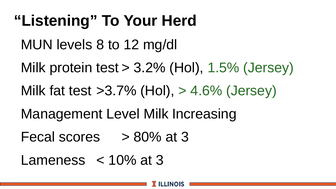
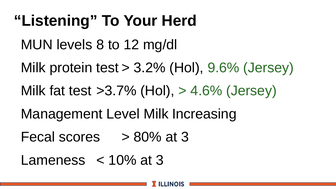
1.5%: 1.5% -> 9.6%
